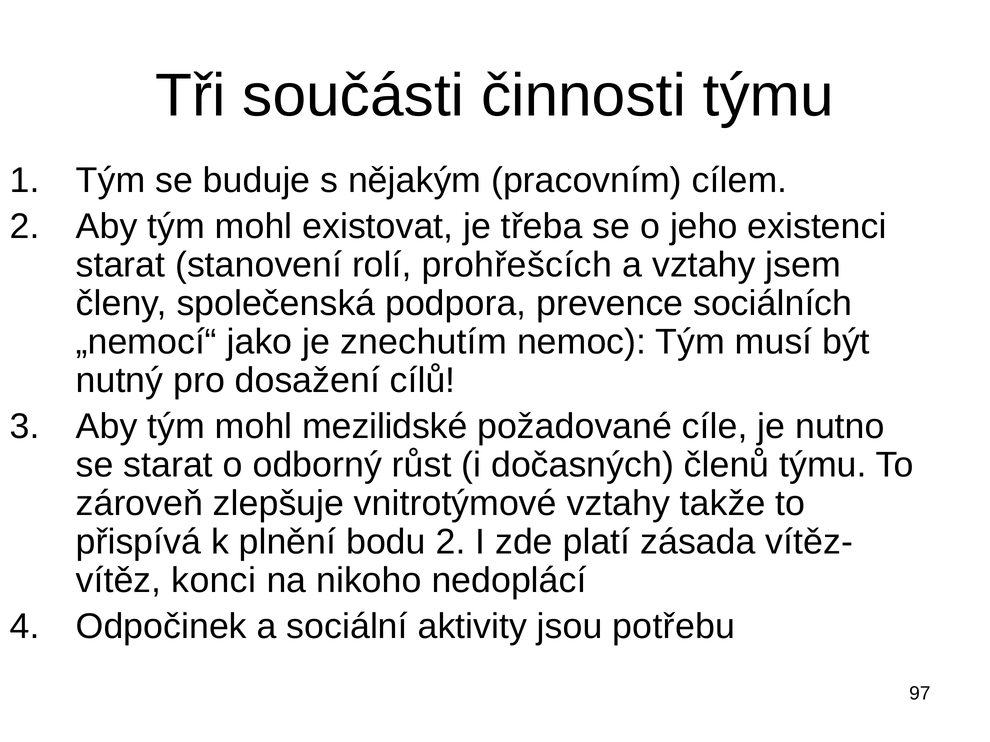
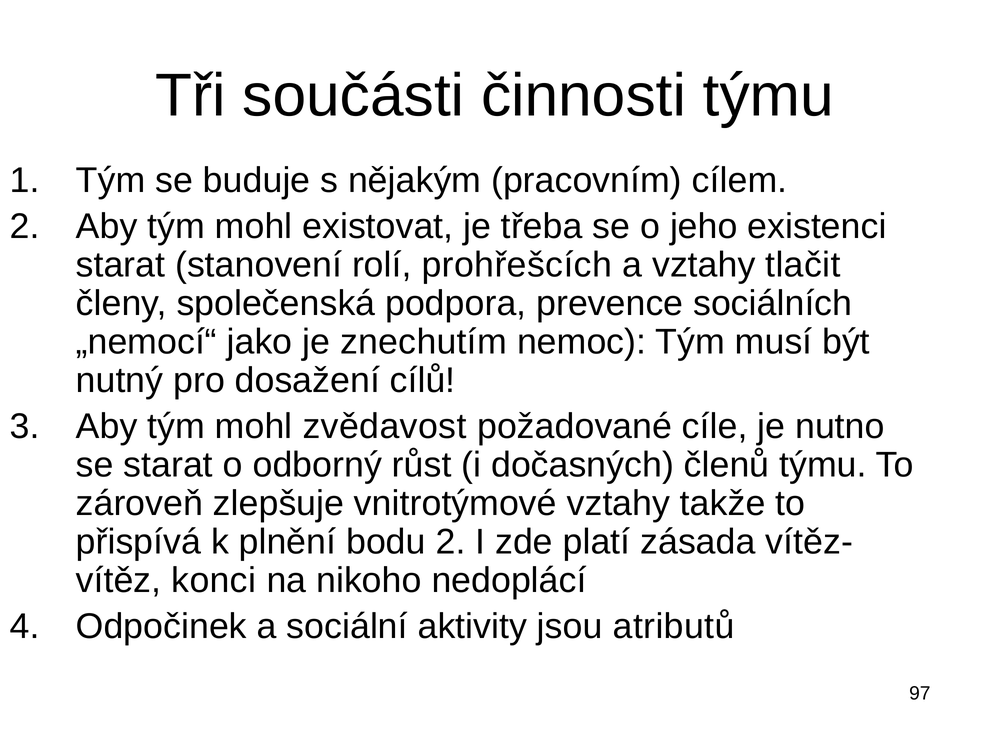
jsem: jsem -> tlačit
mezilidské: mezilidské -> zvědavost
potřebu: potřebu -> atributů
